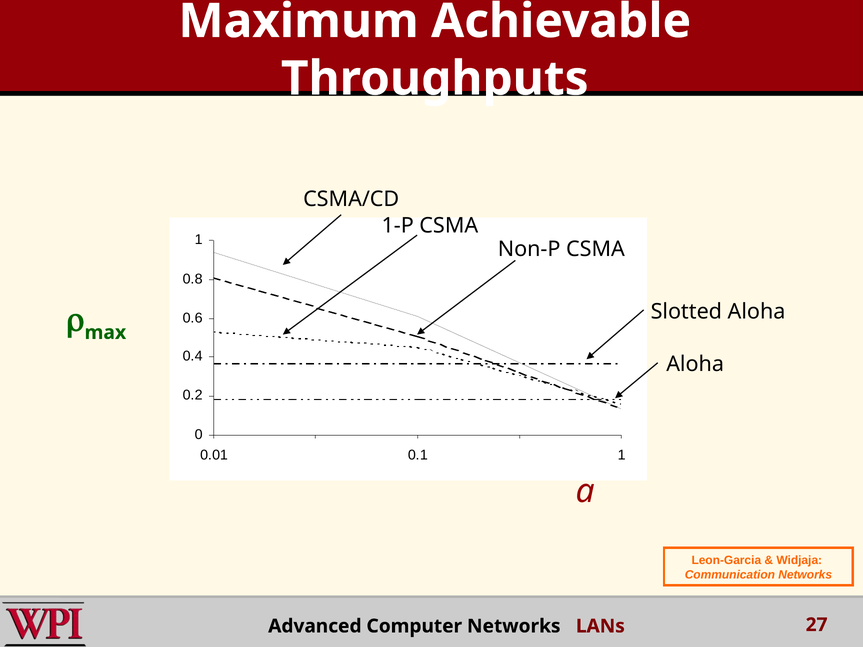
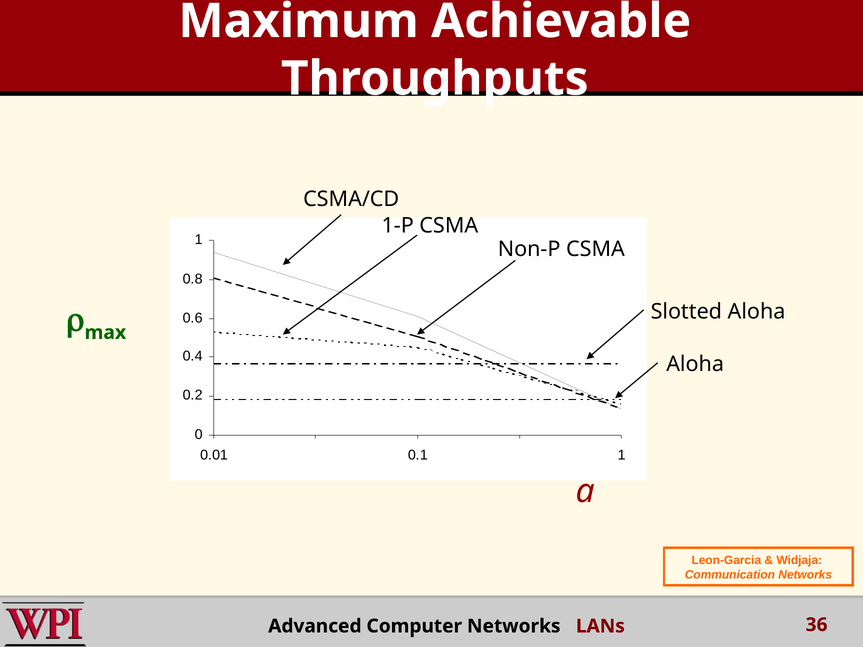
27: 27 -> 36
